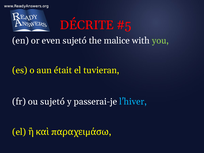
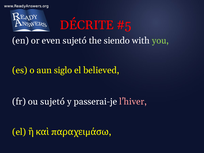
malice: malice -> siendo
était: était -> siglo
tuvieran: tuvieran -> believed
l'hiver colour: light blue -> pink
